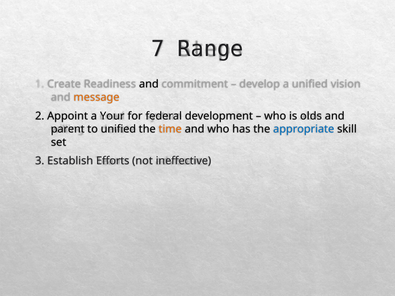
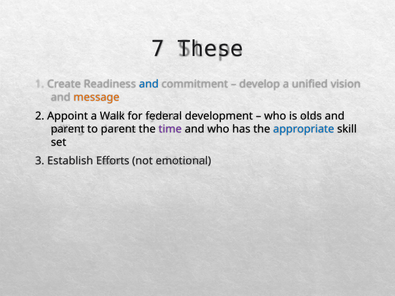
Range: Range -> These
and at (149, 84) colour: black -> blue
Your: Your -> Walk
to unified: unified -> parent
time colour: orange -> purple
ineffective: ineffective -> emotional
